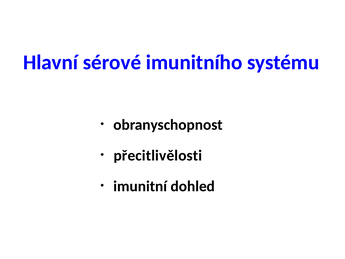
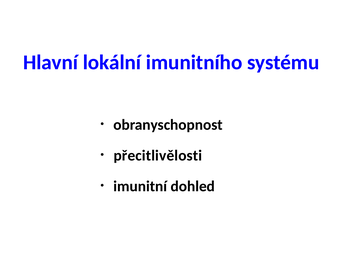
sérové: sérové -> lokální
